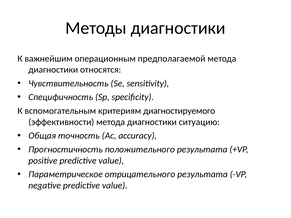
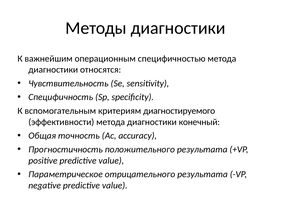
предполагаемой: предполагаемой -> специфичностью
ситуацию: ситуацию -> конечный
